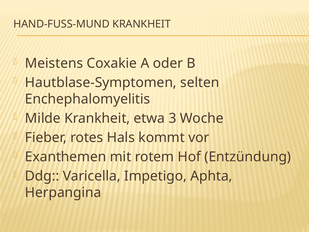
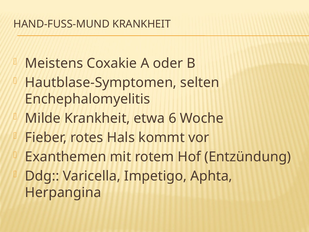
3: 3 -> 6
